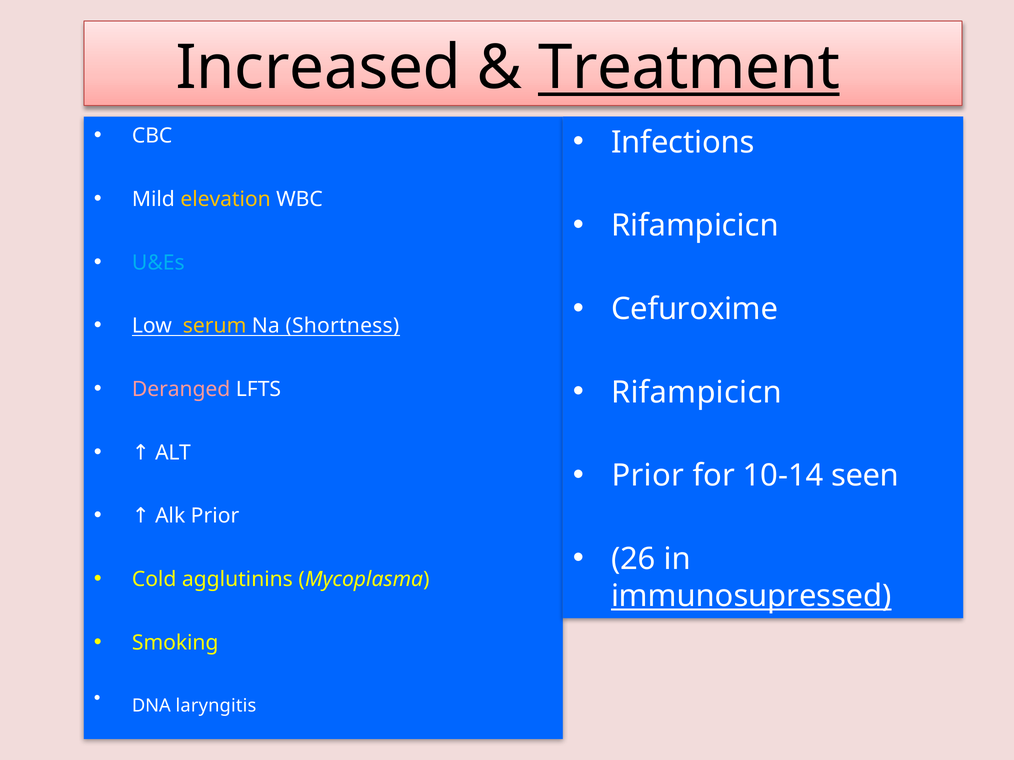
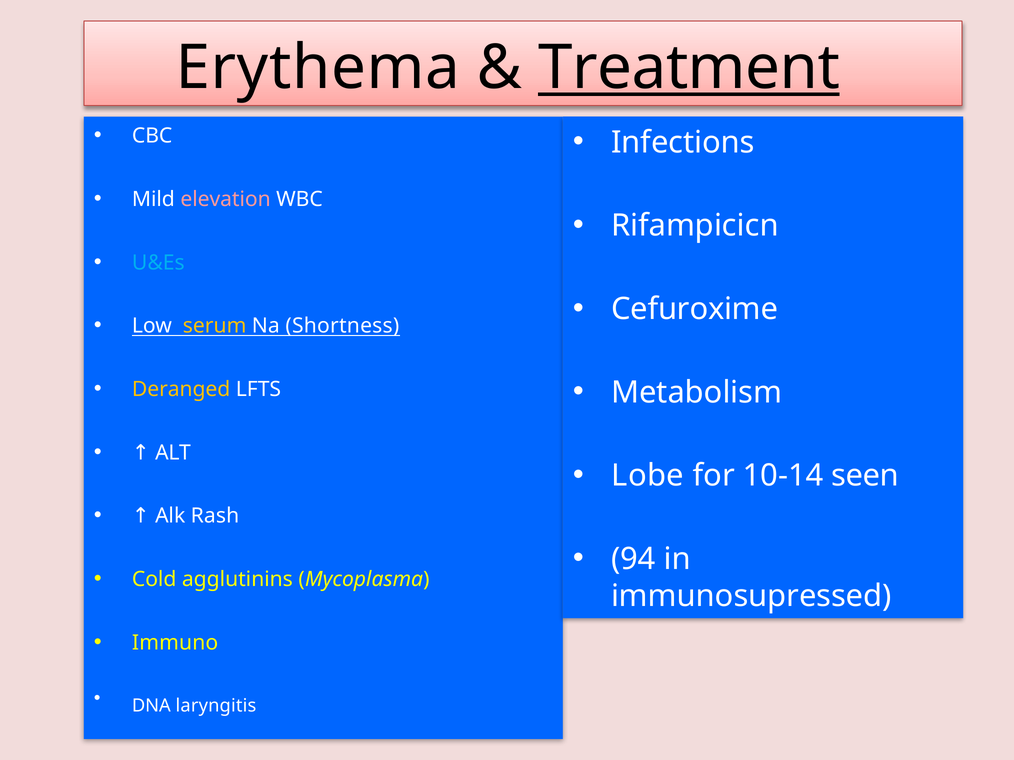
Increased: Increased -> Erythema
elevation colour: yellow -> pink
Rifampicicn at (696, 393): Rifampicicn -> Metabolism
Deranged colour: pink -> yellow
Prior at (648, 476): Prior -> Lobe
Alk Prior: Prior -> Rash
26: 26 -> 94
immunosupressed underline: present -> none
Smoking: Smoking -> Immuno
